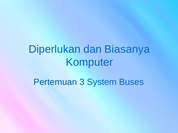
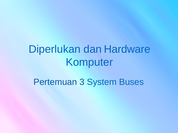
Biasanya: Biasanya -> Hardware
